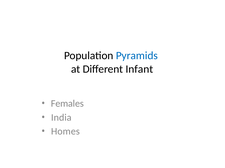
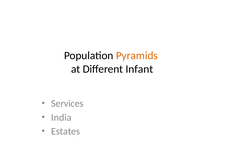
Pyramids colour: blue -> orange
Females: Females -> Services
Homes: Homes -> Estates
